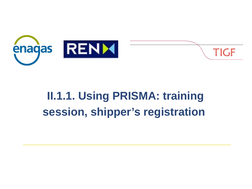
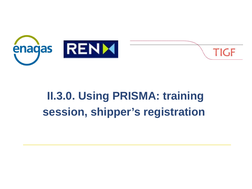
II.1.1: II.1.1 -> II.3.0
